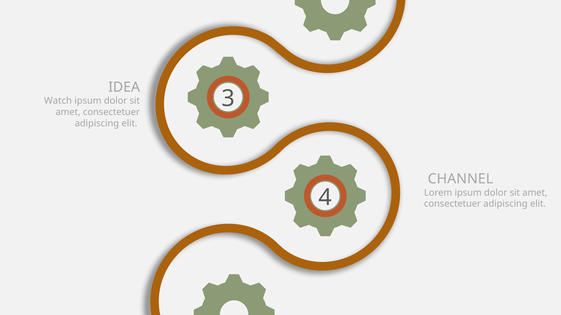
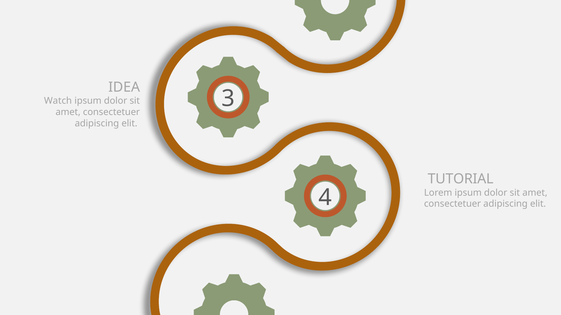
CHANNEL: CHANNEL -> TUTORIAL
